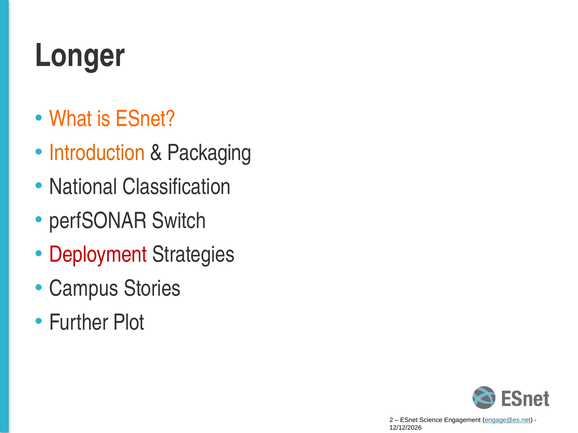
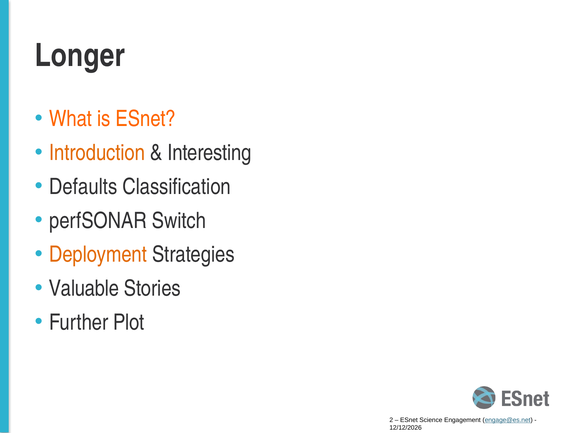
Packaging: Packaging -> Interesting
National: National -> Defaults
Deployment colour: red -> orange
Campus: Campus -> Valuable
